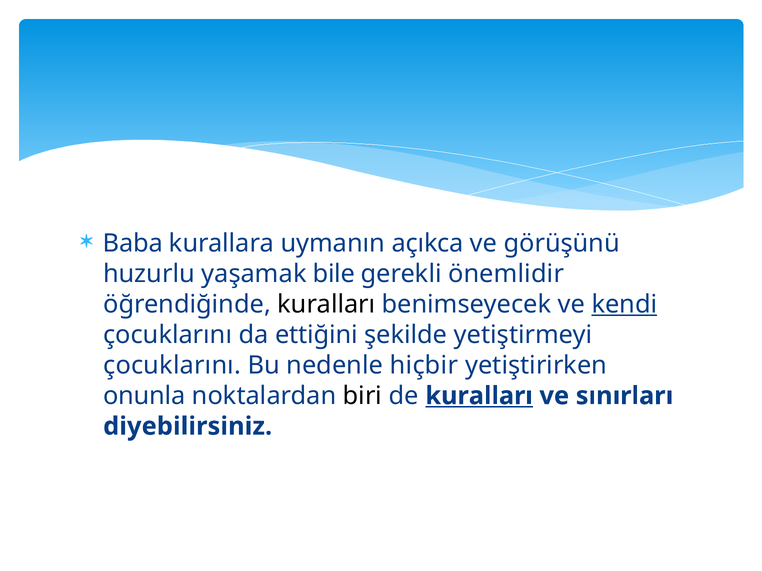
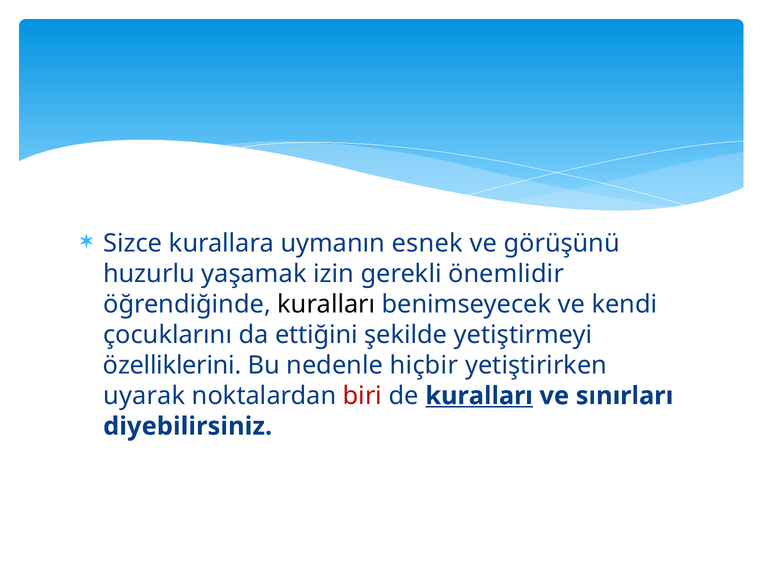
Baba: Baba -> Sizce
açıkca: açıkca -> esnek
bile: bile -> izin
kendi underline: present -> none
çocuklarını at (172, 366): çocuklarını -> özelliklerini
onunla: onunla -> uyarak
biri colour: black -> red
